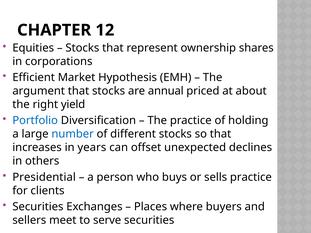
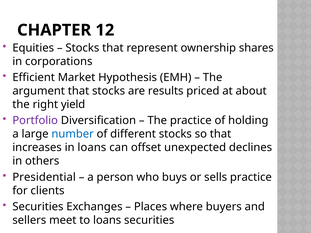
annual: annual -> results
Portfolio colour: blue -> purple
in years: years -> loans
to serve: serve -> loans
